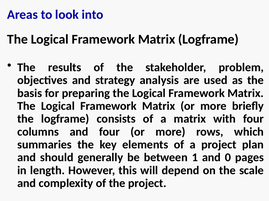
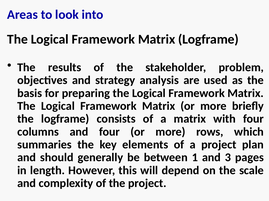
0: 0 -> 3
